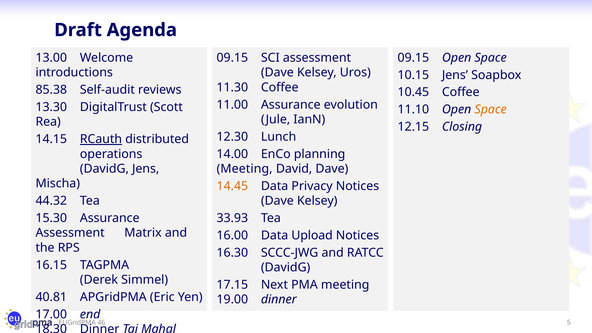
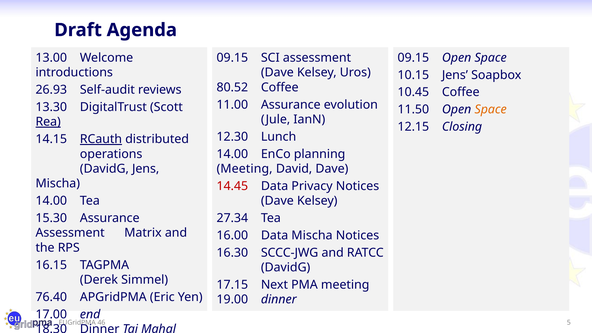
11.30: 11.30 -> 80.52
85.38: 85.38 -> 26.93
11.10: 11.10 -> 11.50
Rea underline: none -> present
14.45 colour: orange -> red
44.32 at (51, 201): 44.32 -> 14.00
33.93: 33.93 -> 27.34
Data Upload: Upload -> Mischa
40.81: 40.81 -> 76.40
